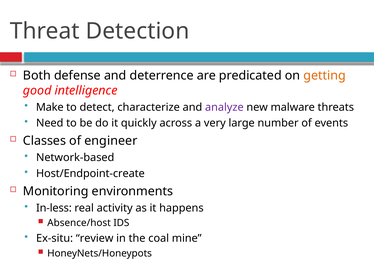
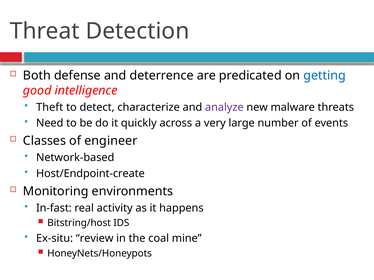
getting colour: orange -> blue
Make: Make -> Theft
In-less: In-less -> In-fast
Absence/host: Absence/host -> Bitstring/host
